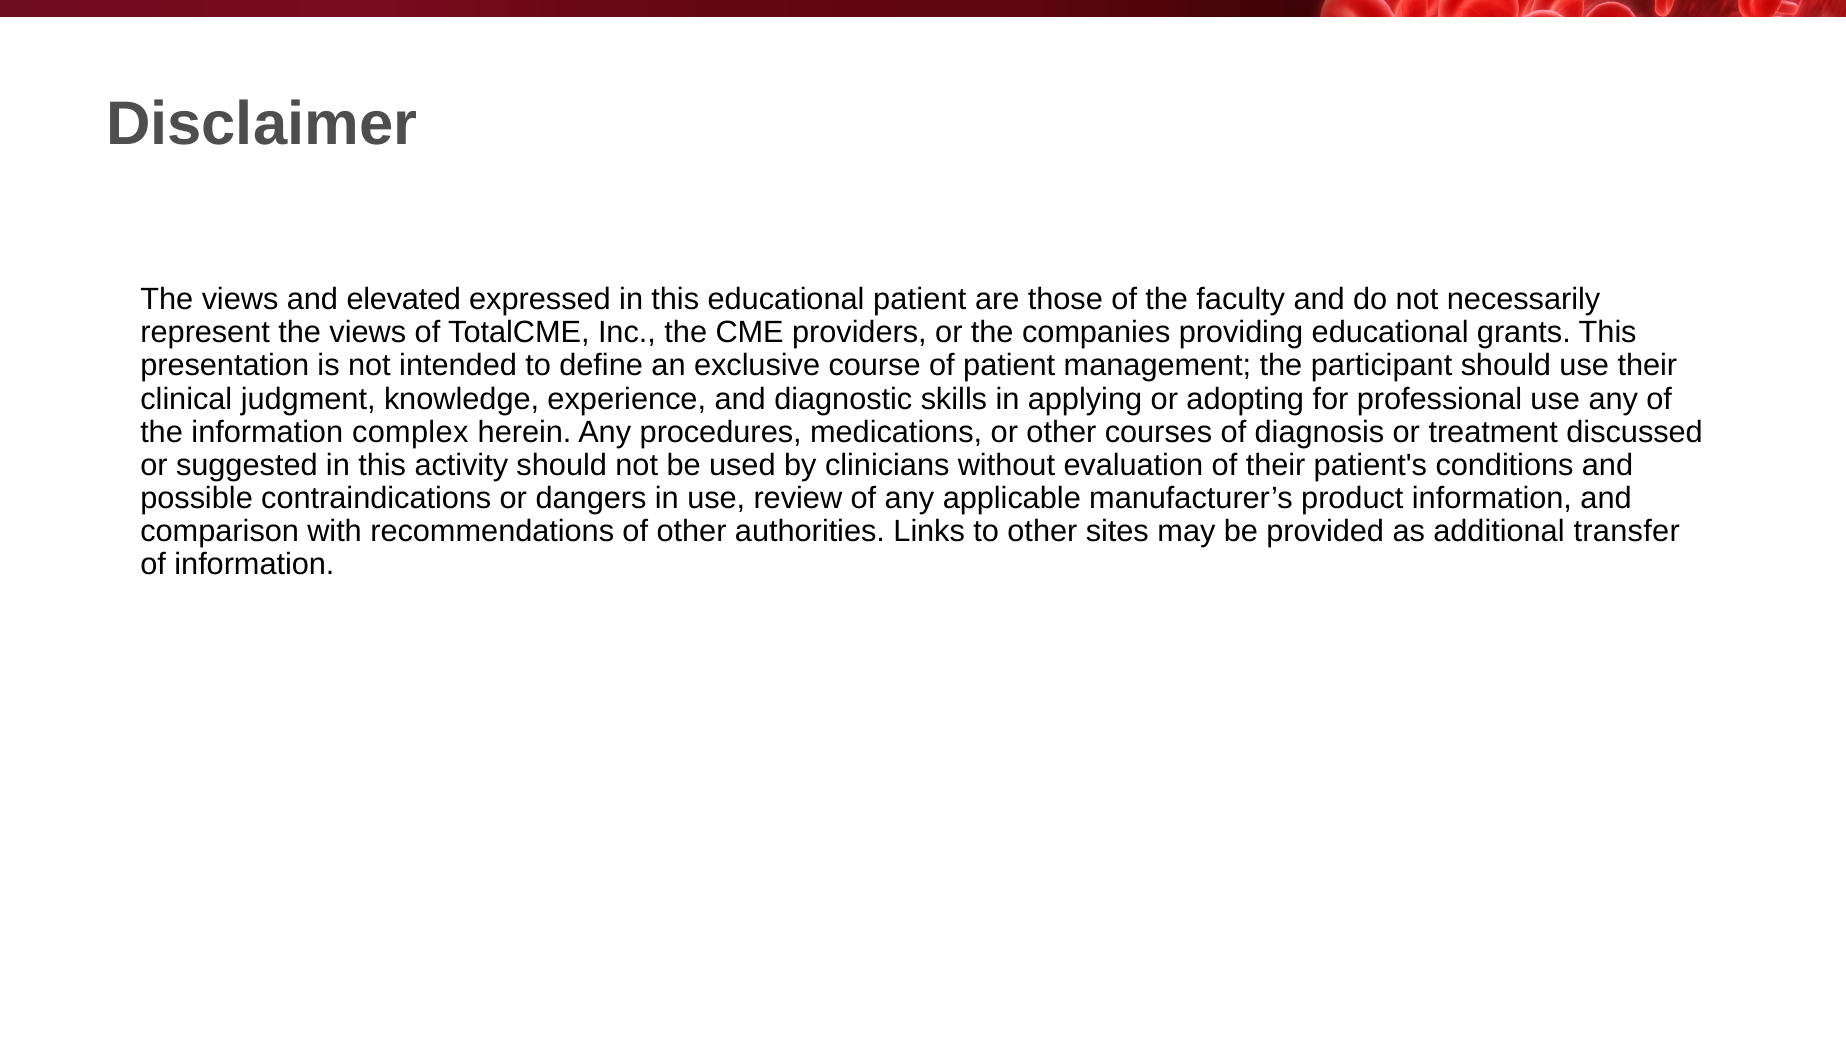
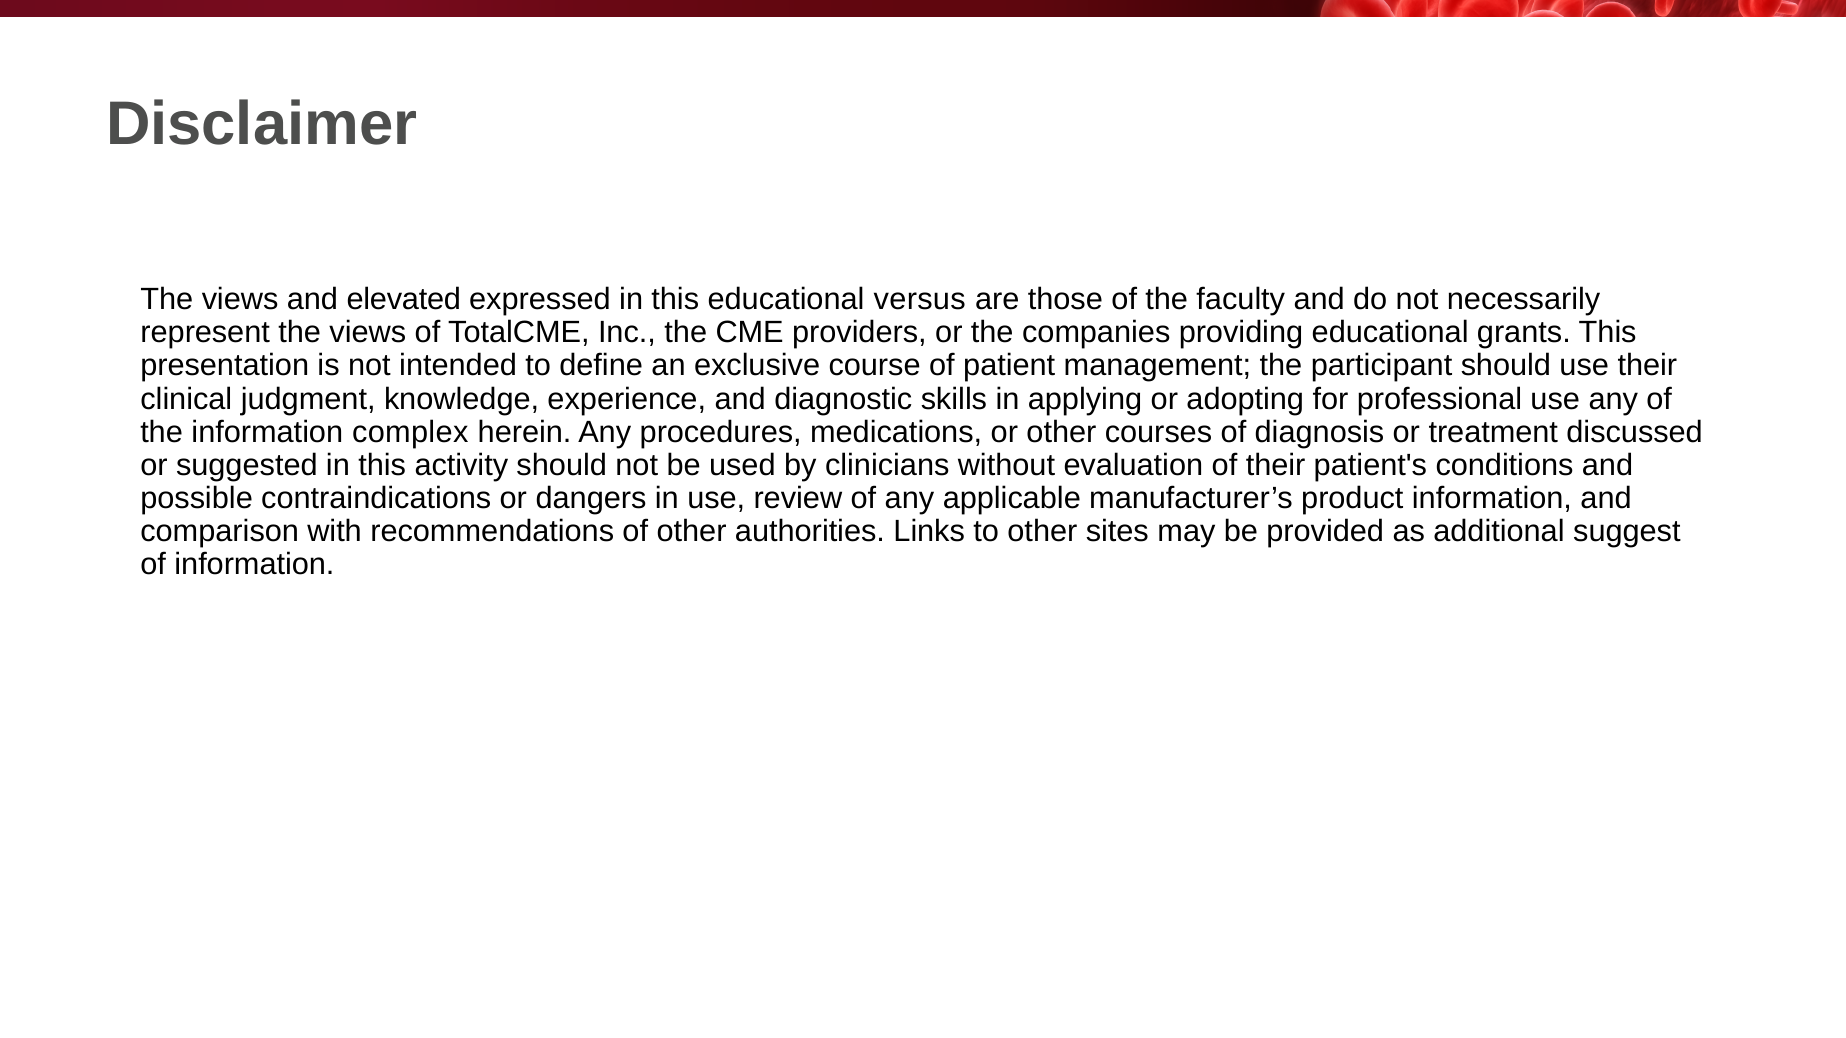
educational patient: patient -> versus
transfer: transfer -> suggest
